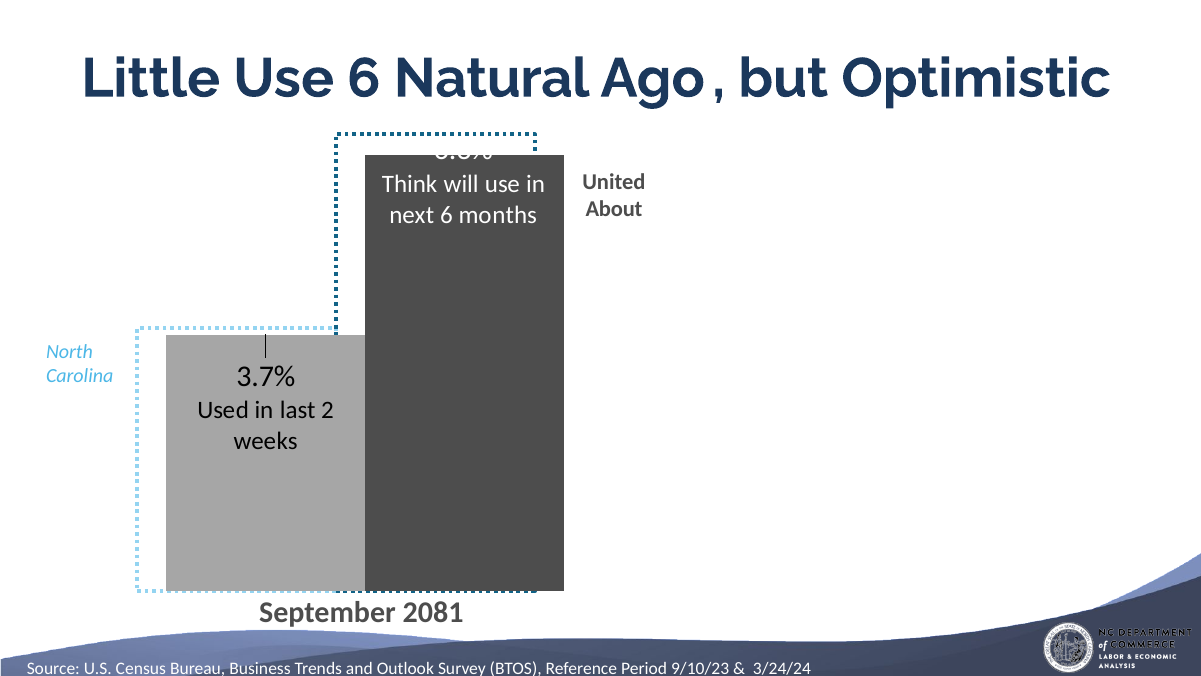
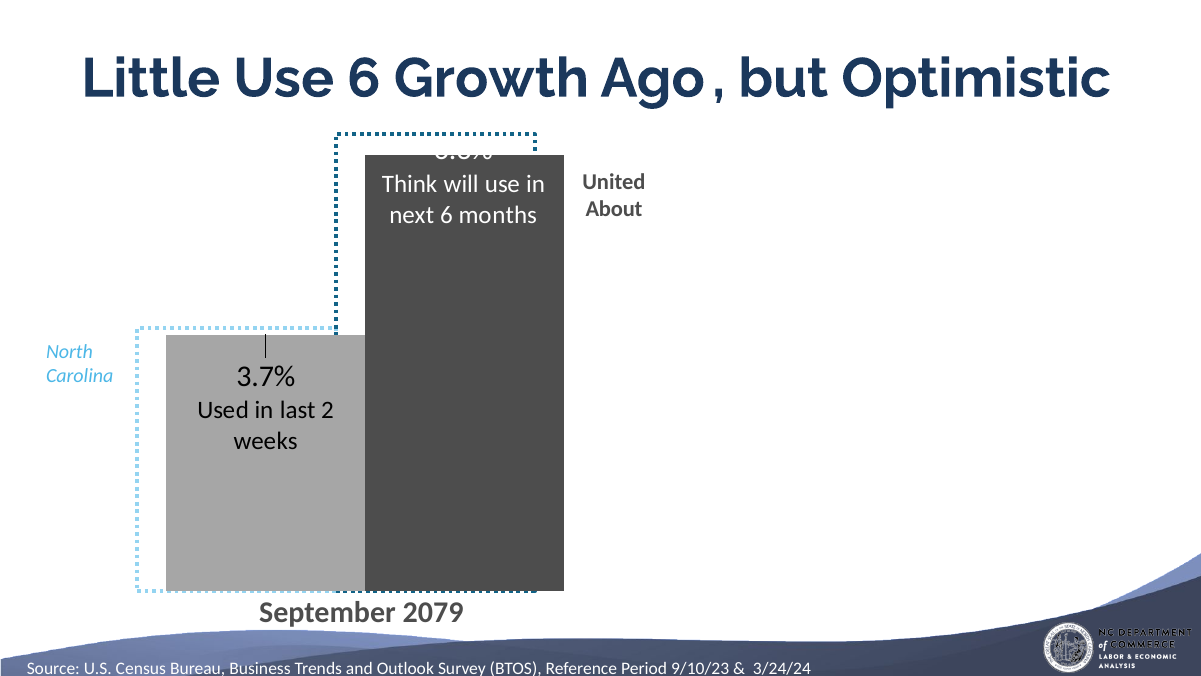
Natural: Natural -> Growth
2081: 2081 -> 2079
